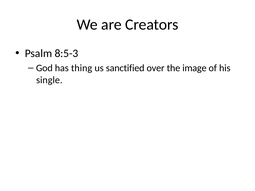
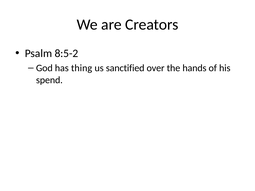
8:5-3: 8:5-3 -> 8:5-2
image: image -> hands
single: single -> spend
